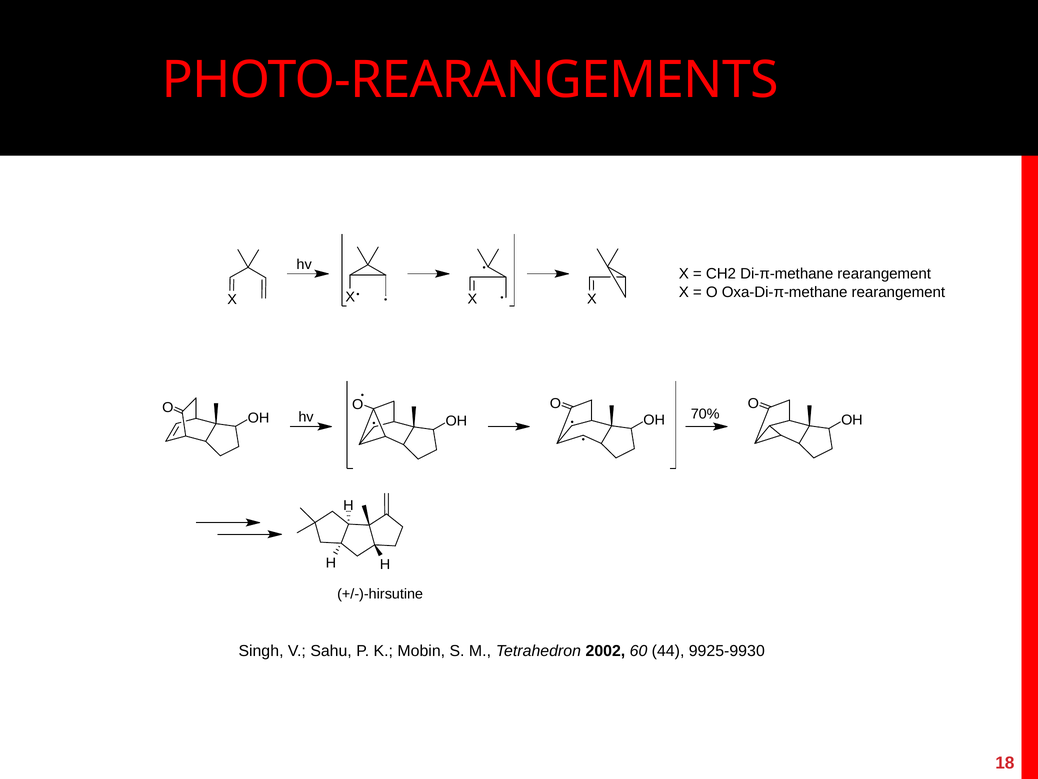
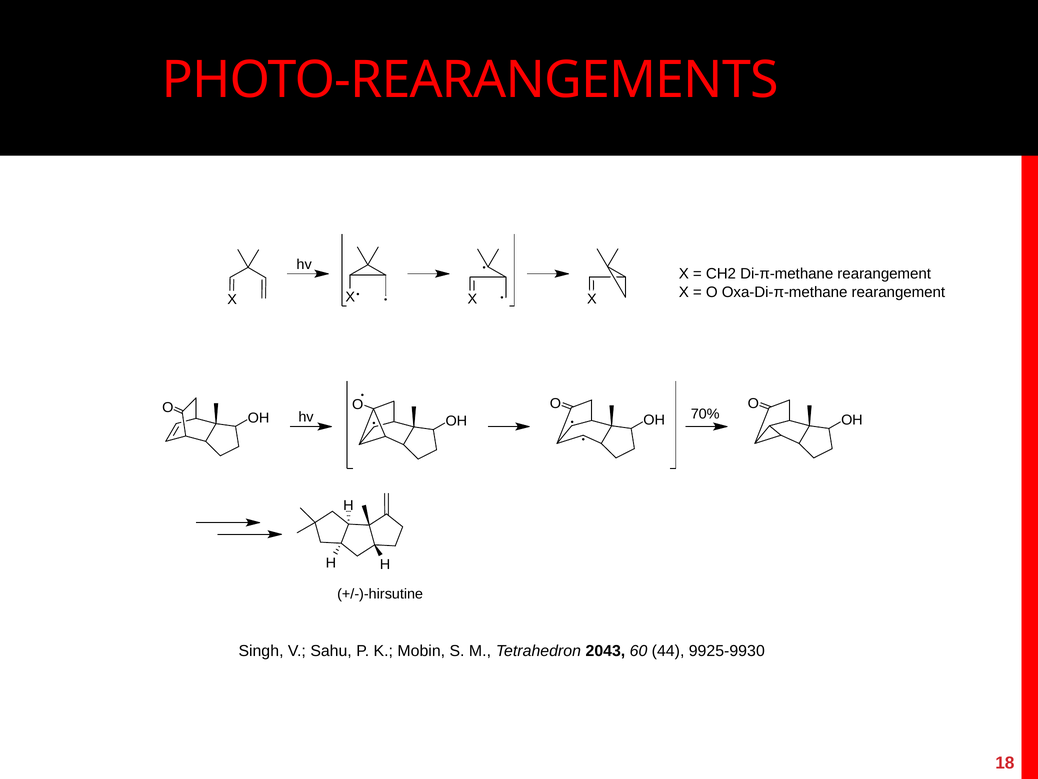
2002: 2002 -> 2043
